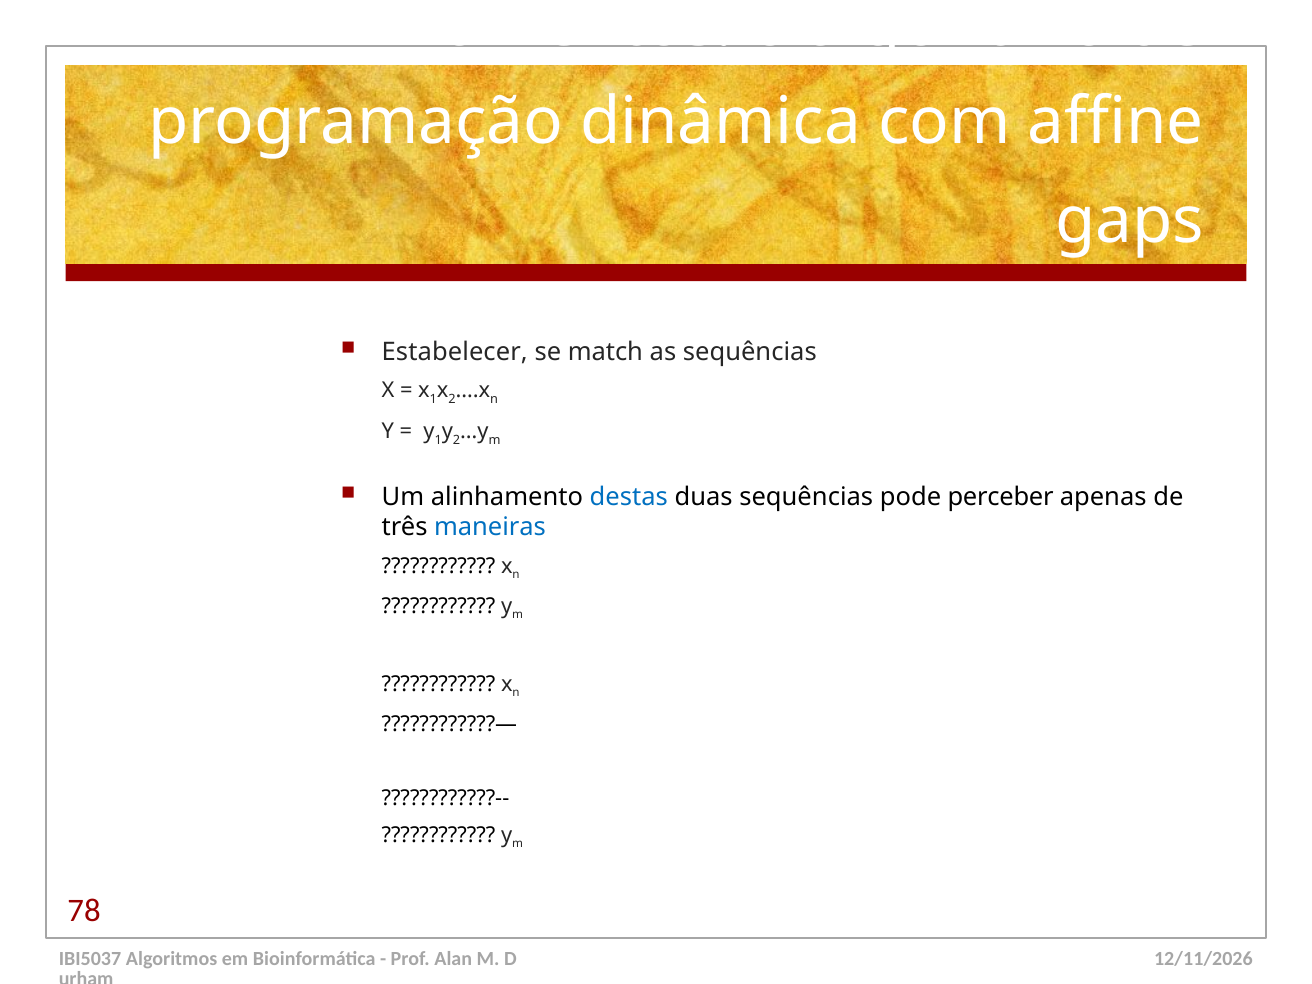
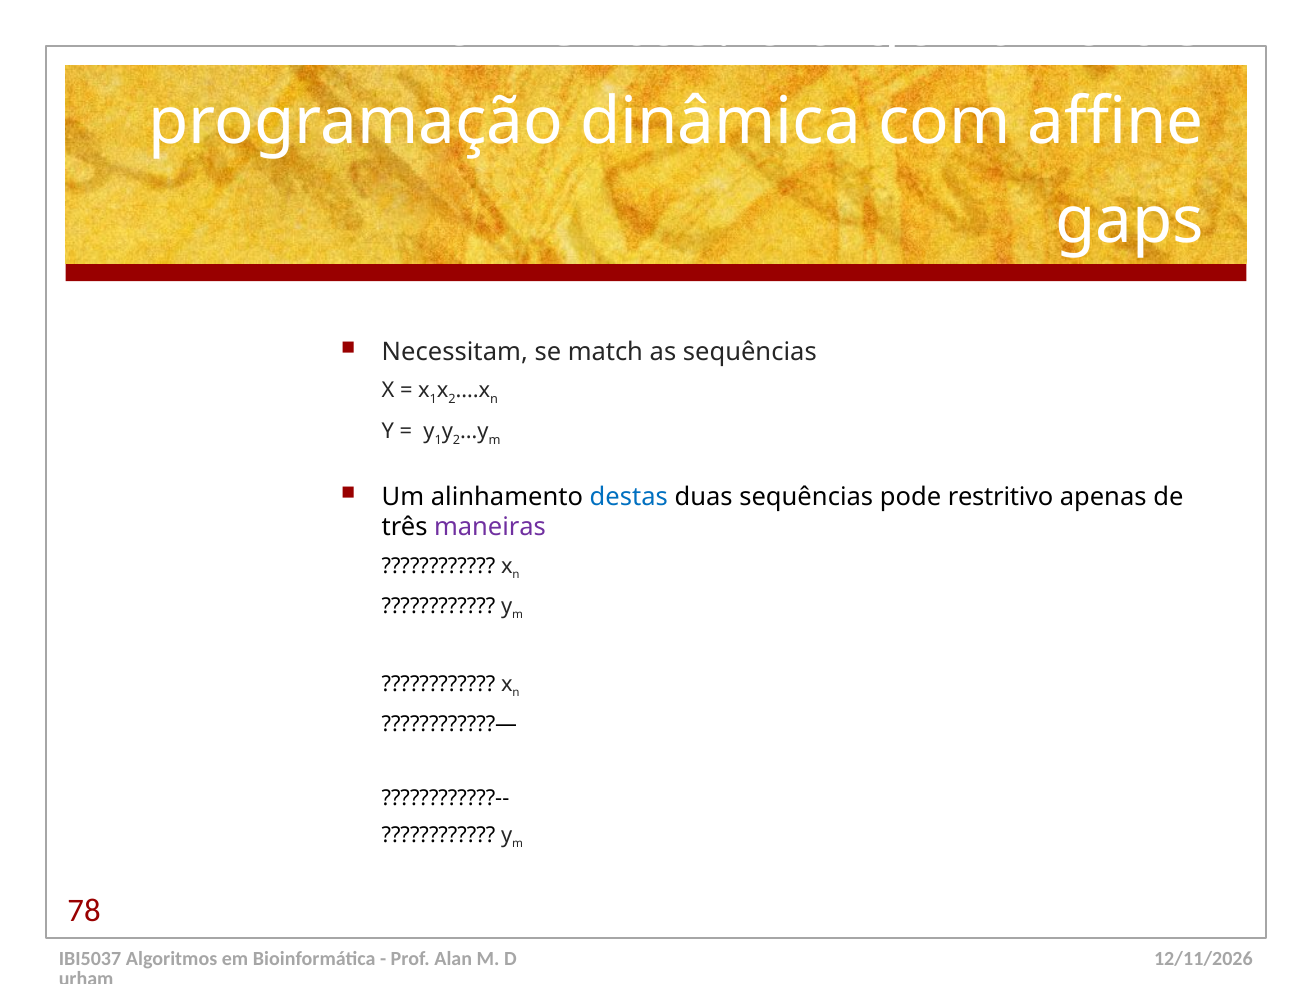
Estabelecer: Estabelecer -> Necessitam
perceber: perceber -> restritivo
maneiras colour: blue -> purple
